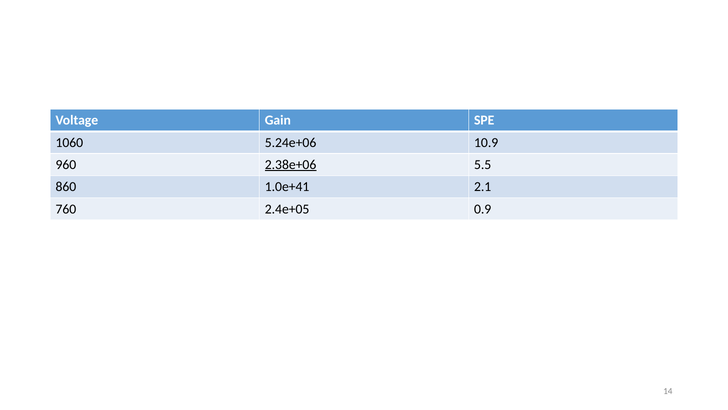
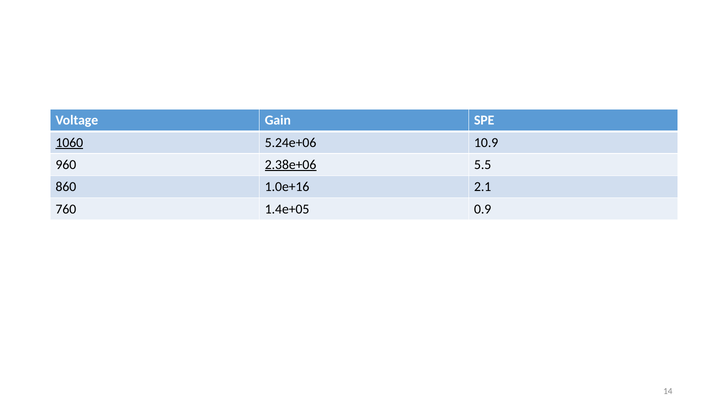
1060 underline: none -> present
1.0e+41: 1.0e+41 -> 1.0e+16
2.4e+05: 2.4e+05 -> 1.4e+05
